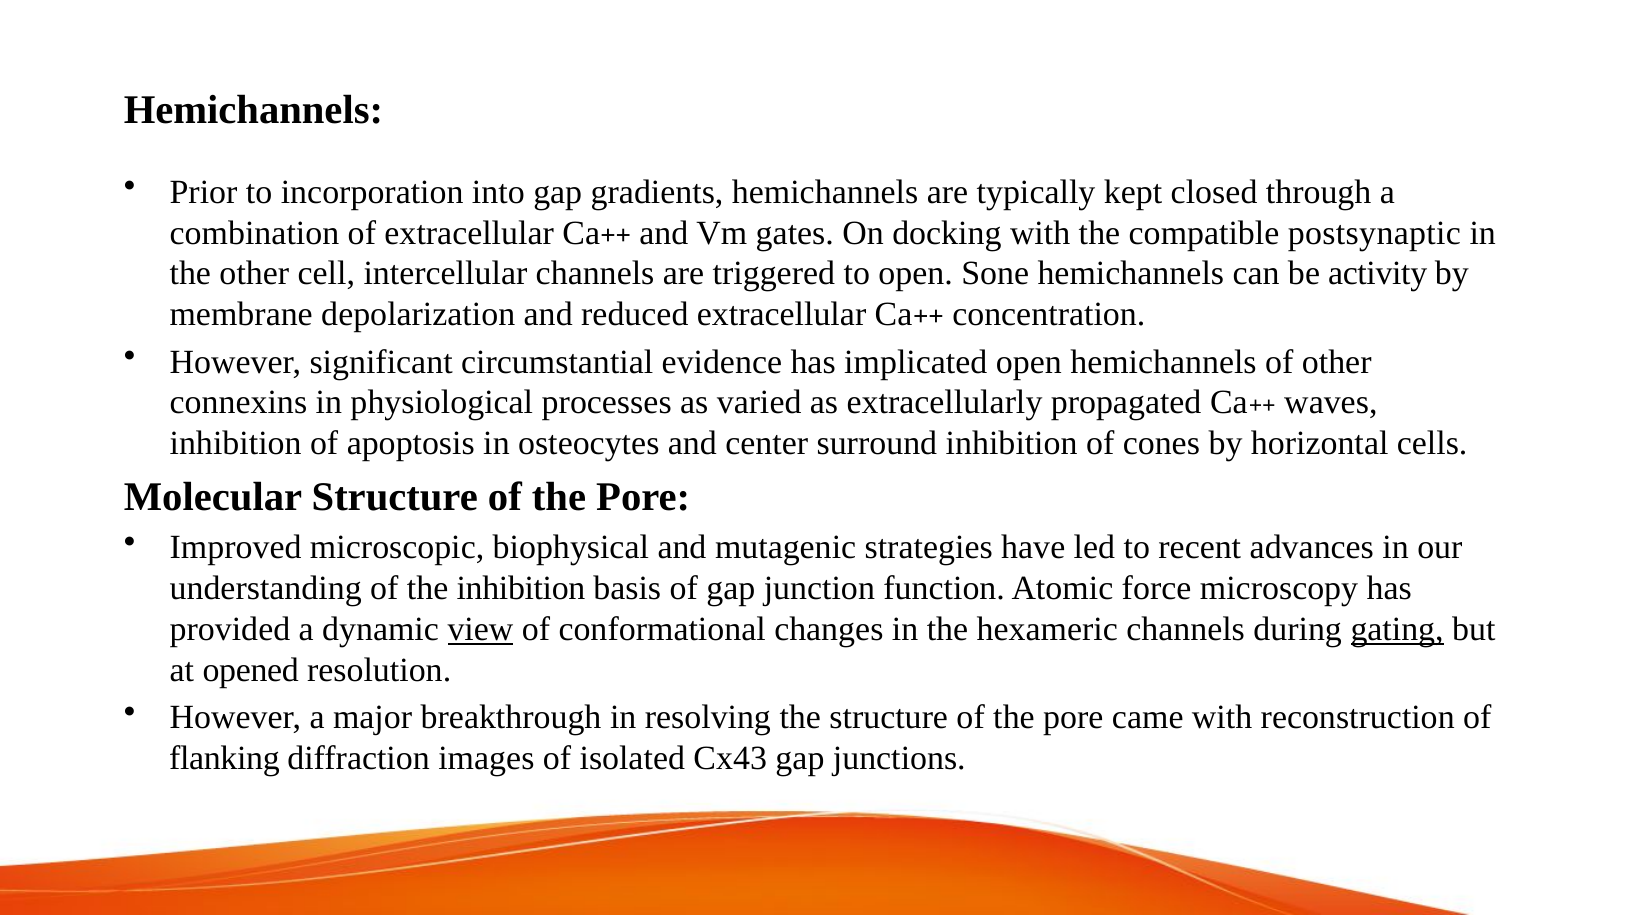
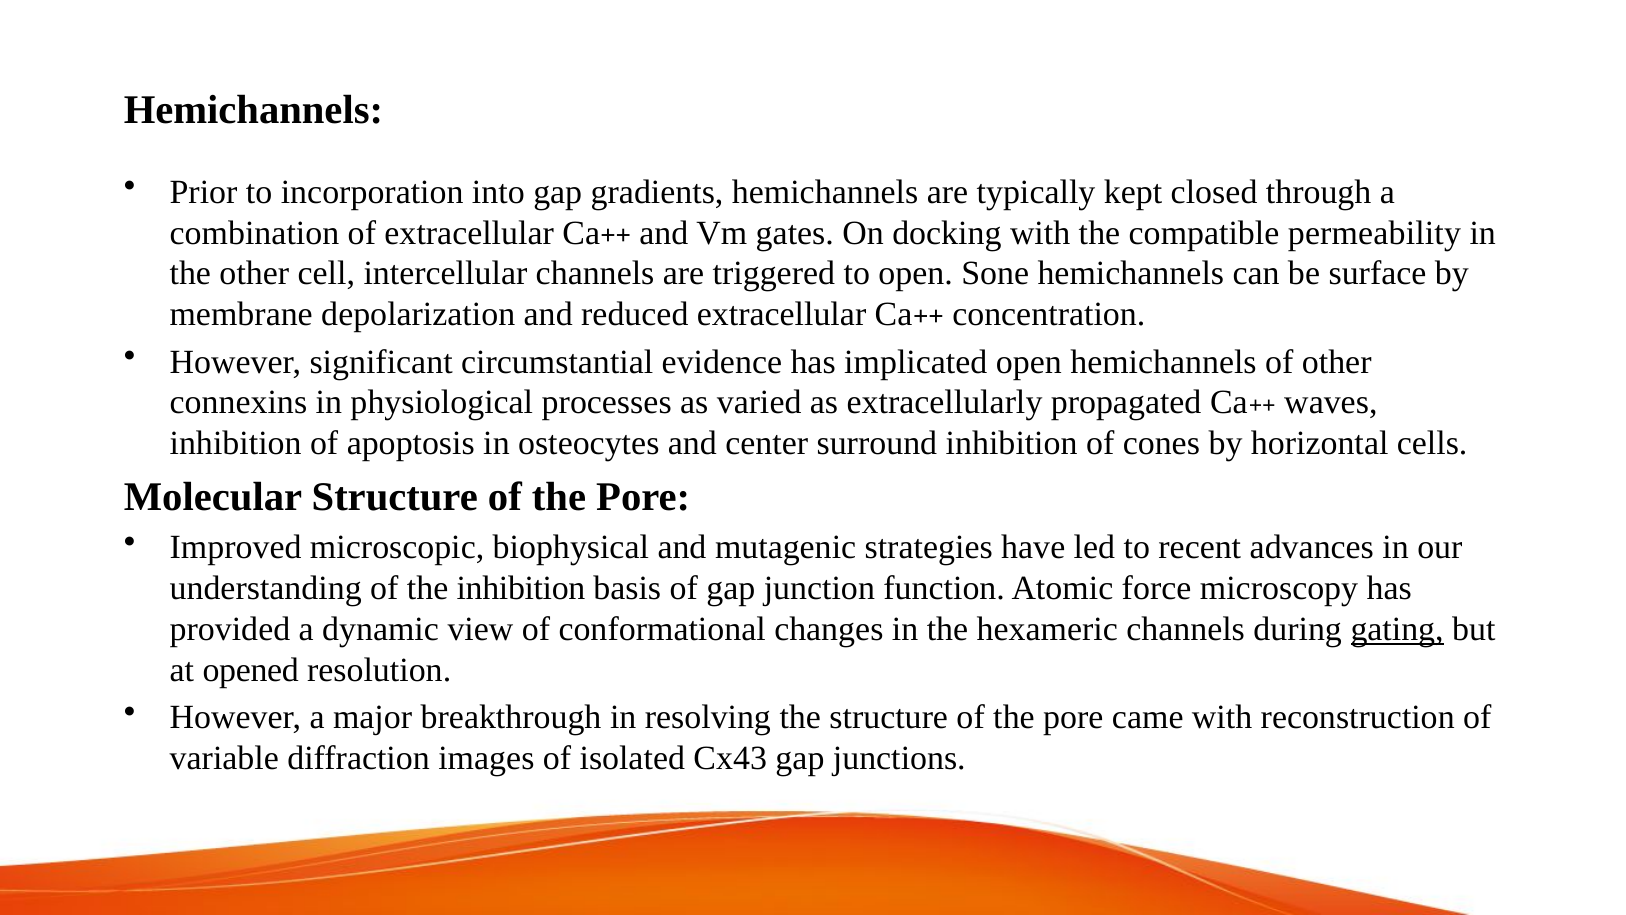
postsynaptic: postsynaptic -> permeability
activity: activity -> surface
view underline: present -> none
flanking: flanking -> variable
